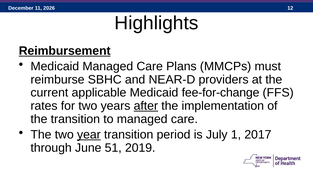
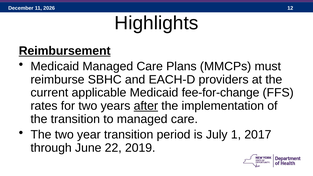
NEAR-D: NEAR-D -> EACH-D
year underline: present -> none
51: 51 -> 22
